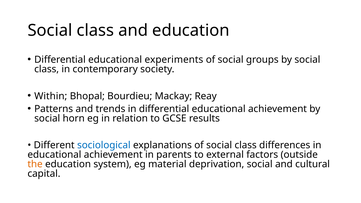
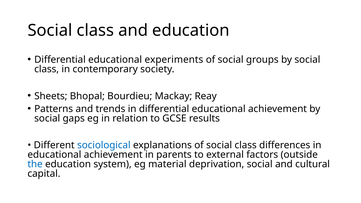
Within: Within -> Sheets
horn: horn -> gaps
the colour: orange -> blue
